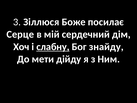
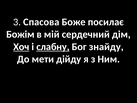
Зіллюся: Зіллюся -> Спасова
Серце: Серце -> Божім
Хоч underline: none -> present
